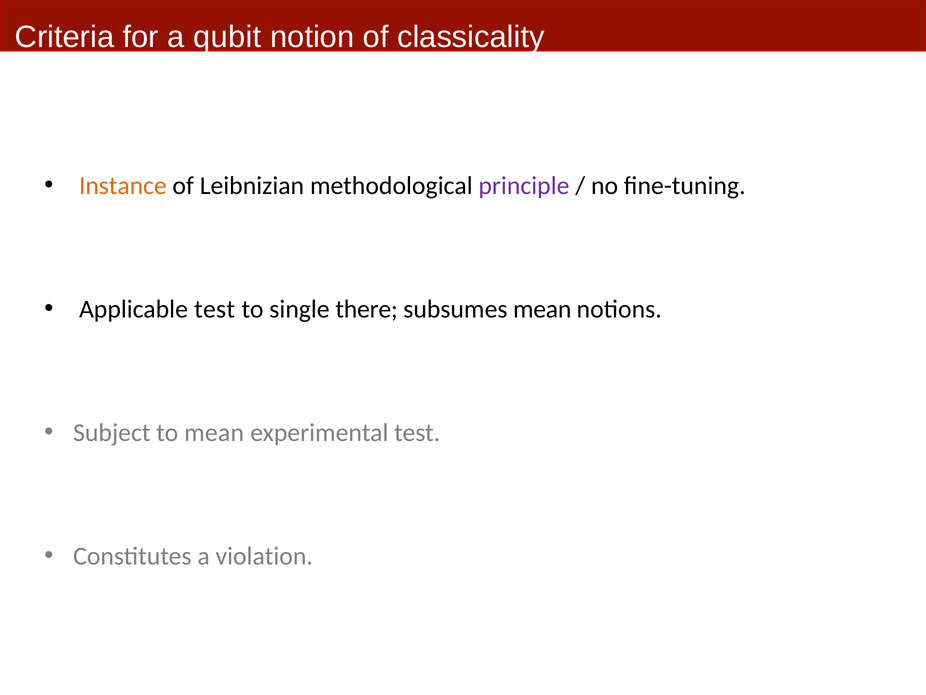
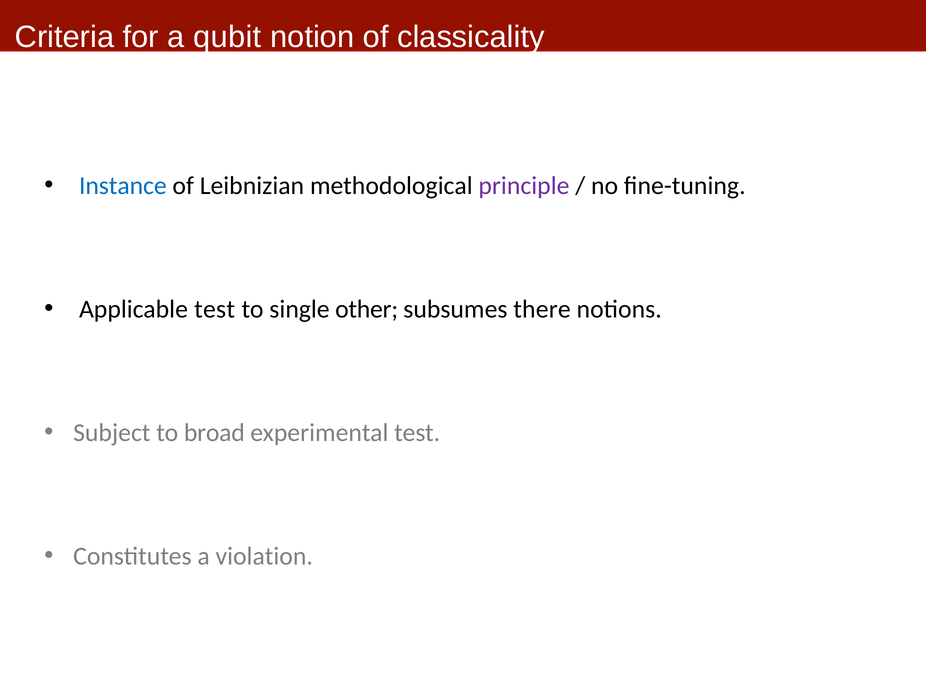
Instance colour: orange -> blue
there: there -> other
subsumes mean: mean -> there
to mean: mean -> broad
